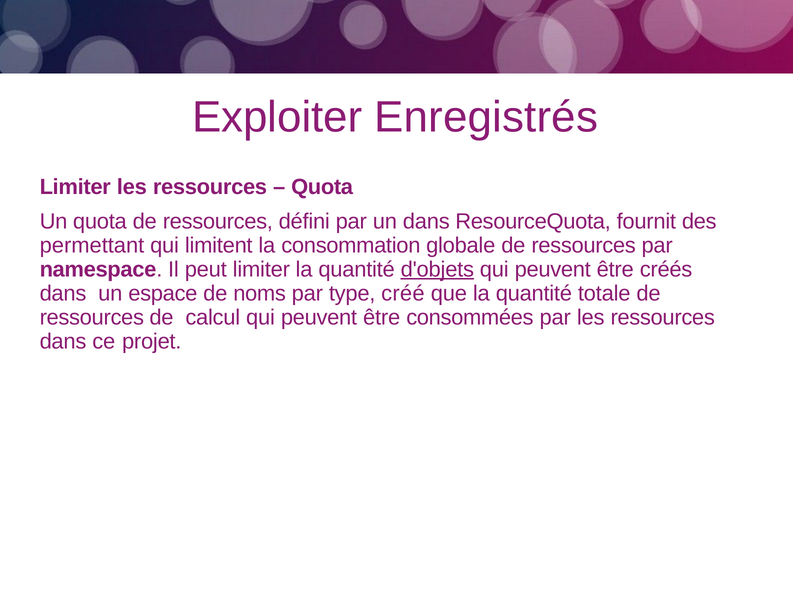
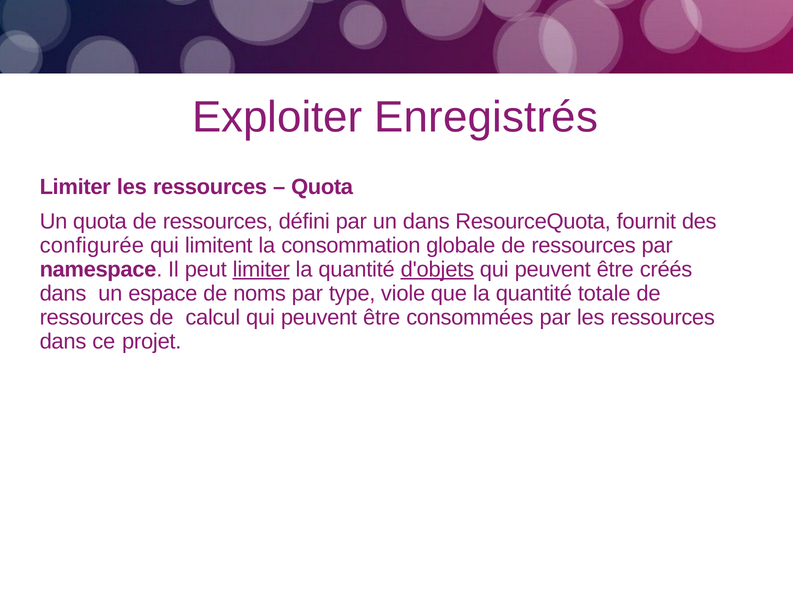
permettant: permettant -> configurée
limiter at (261, 269) underline: none -> present
créé: créé -> viole
